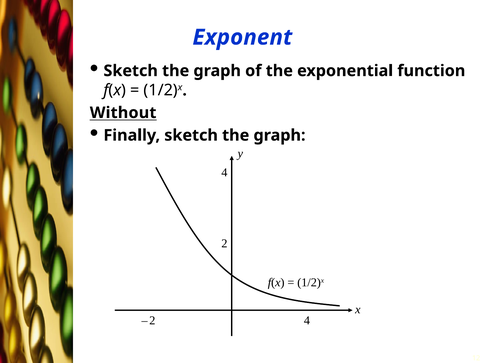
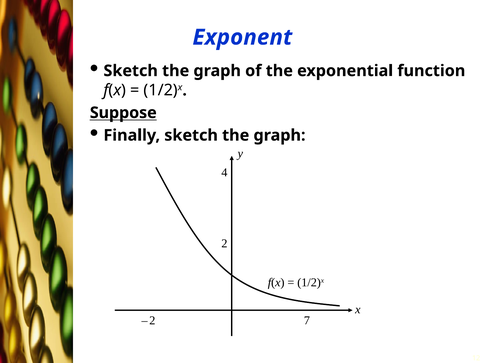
Without: Without -> Suppose
2 4: 4 -> 7
